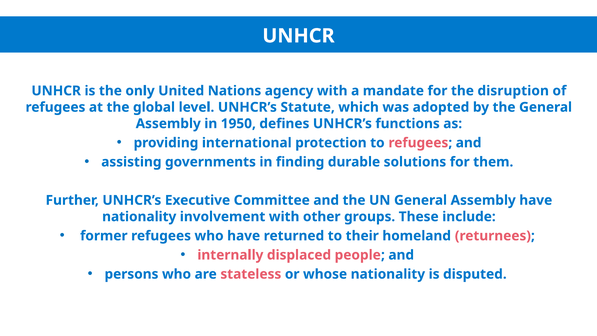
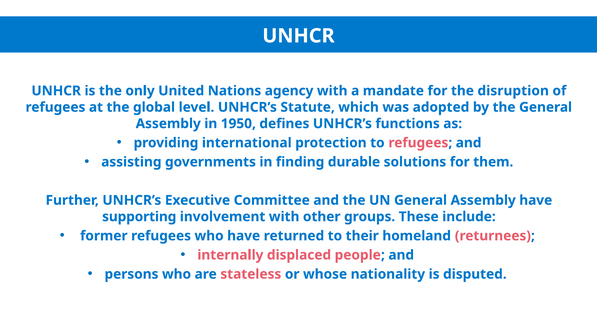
nationality at (139, 217): nationality -> supporting
